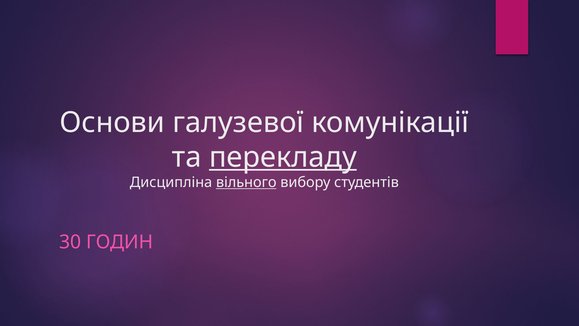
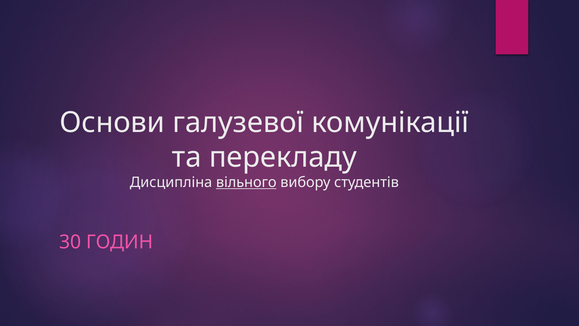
перекладу underline: present -> none
